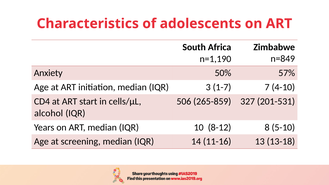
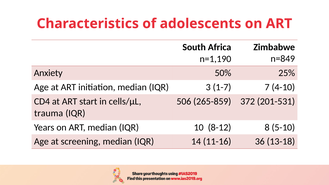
57%: 57% -> 25%
327: 327 -> 372
alcohol: alcohol -> trauma
13: 13 -> 36
